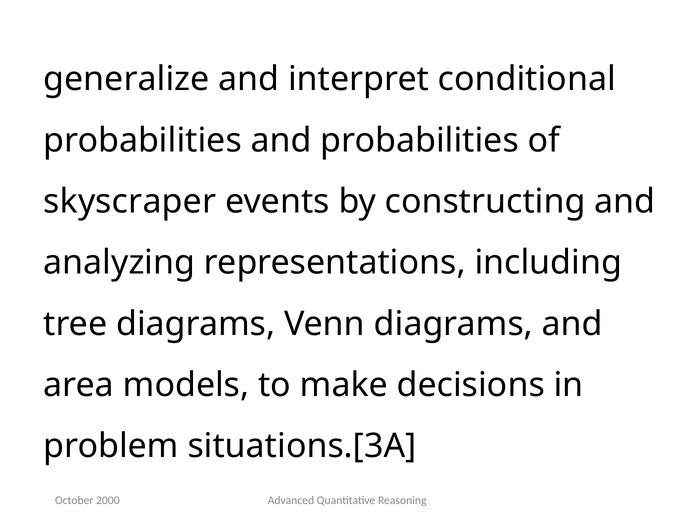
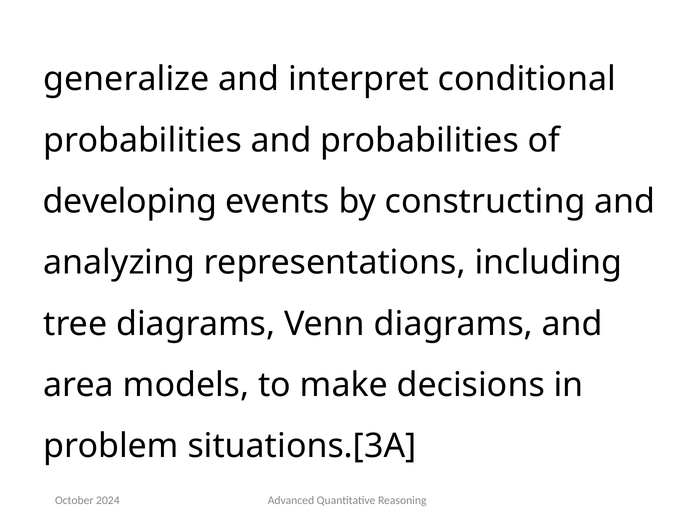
skyscraper: skyscraper -> developing
2000: 2000 -> 2024
